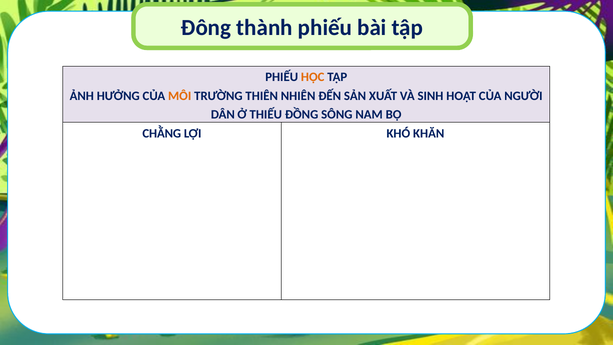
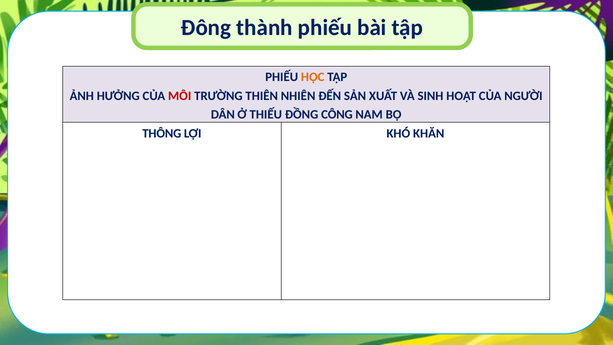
MÔI colour: orange -> red
SÔNG: SÔNG -> CÔNG
CHẰNG: CHẰNG -> THÔNG
